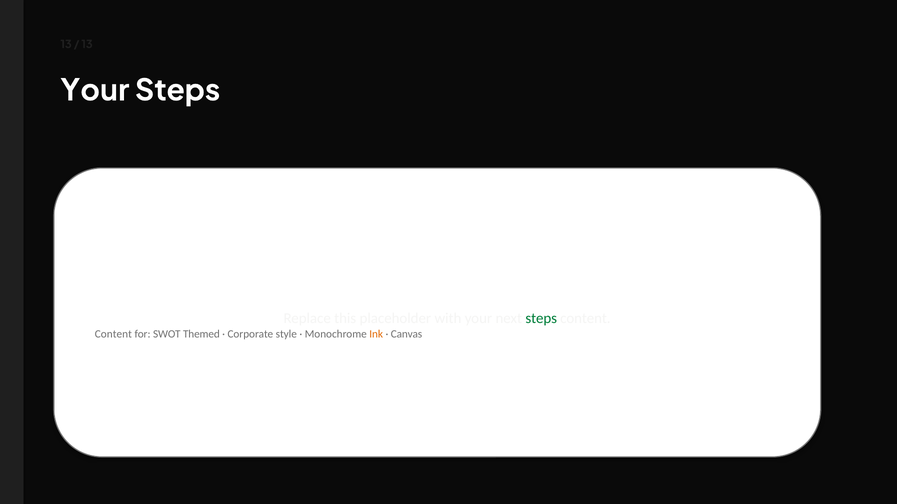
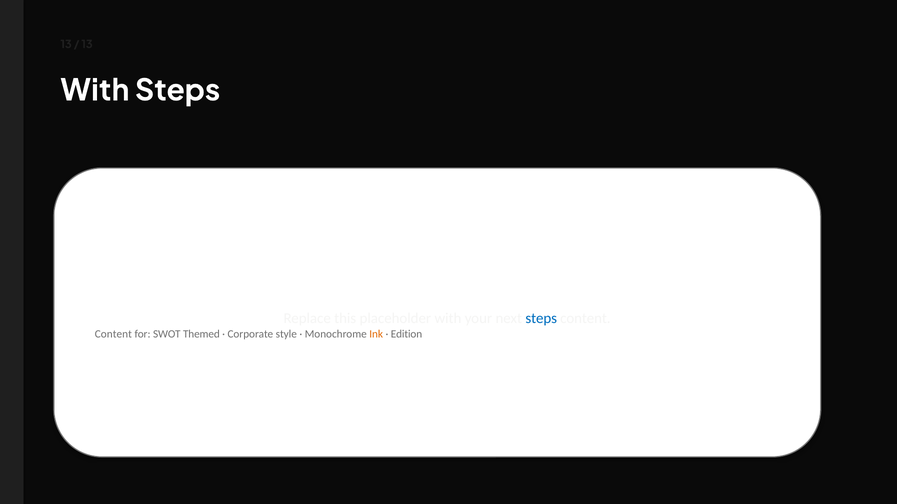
Your at (95, 91): Your -> With
steps at (541, 319) colour: green -> blue
Canvas: Canvas -> Edition
